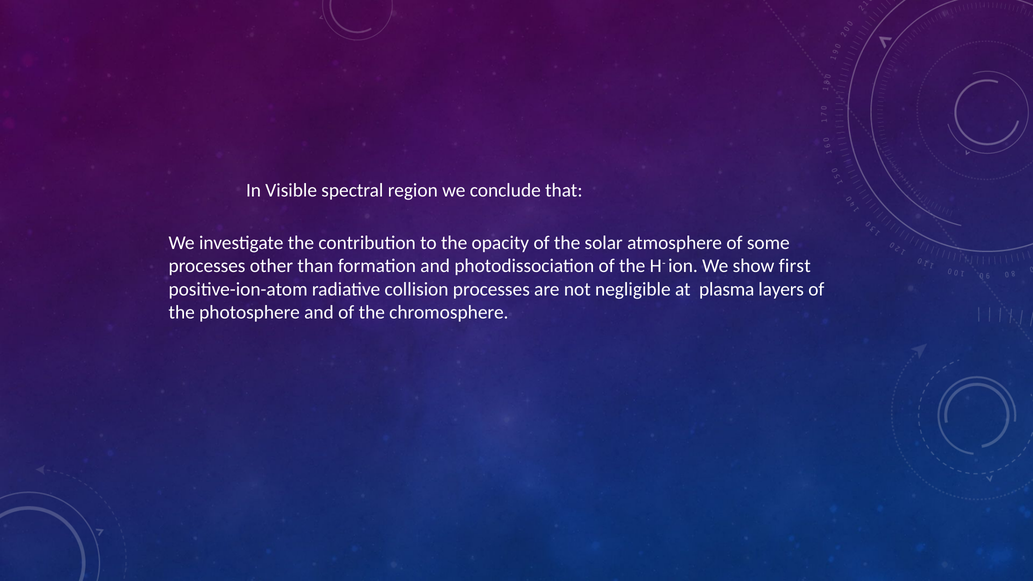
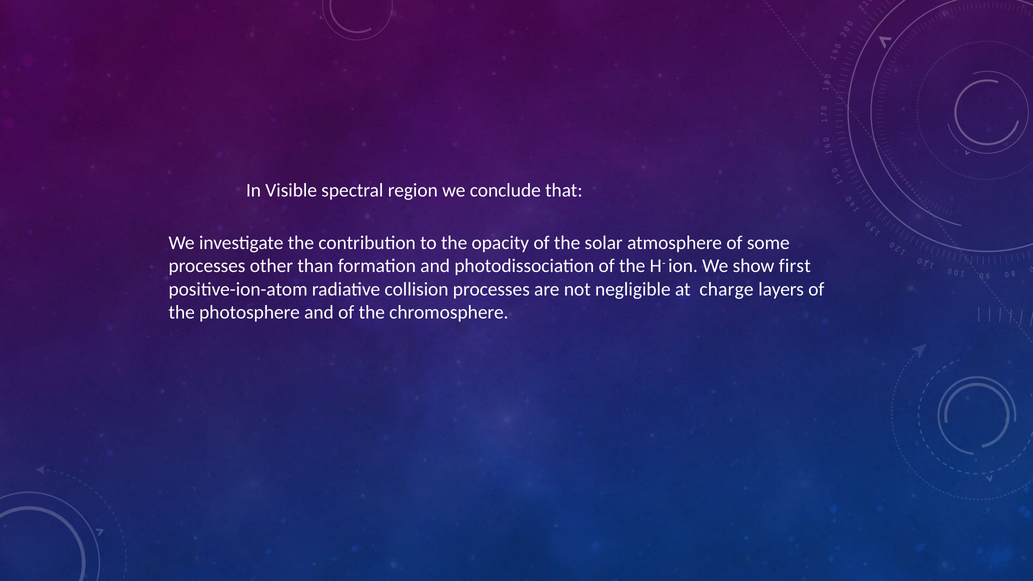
plasma: plasma -> charge
